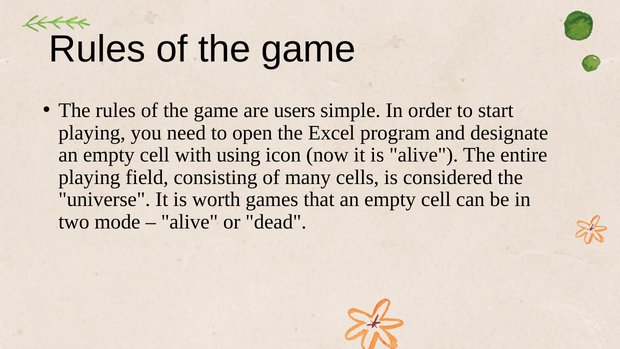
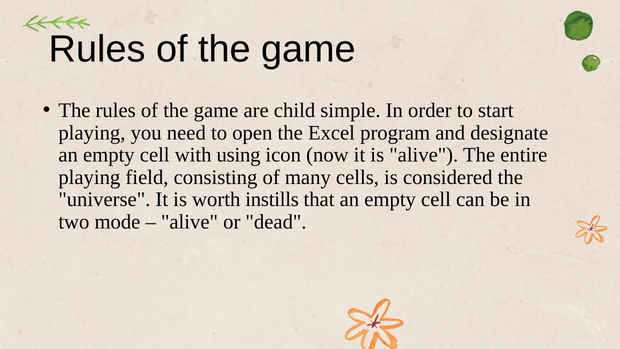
users: users -> child
games: games -> instills
